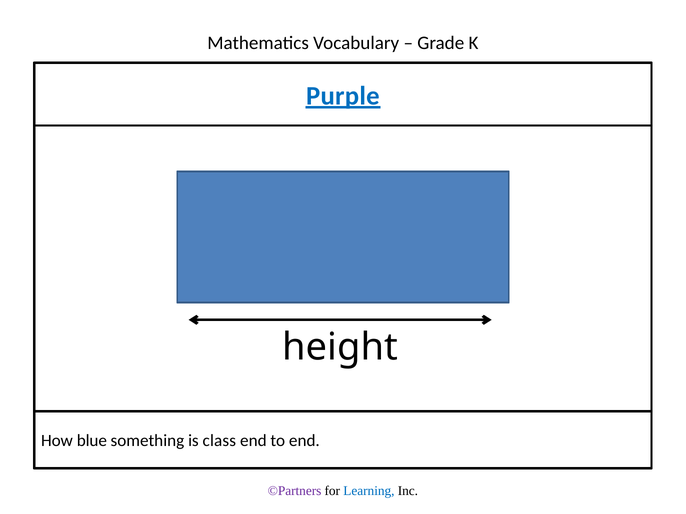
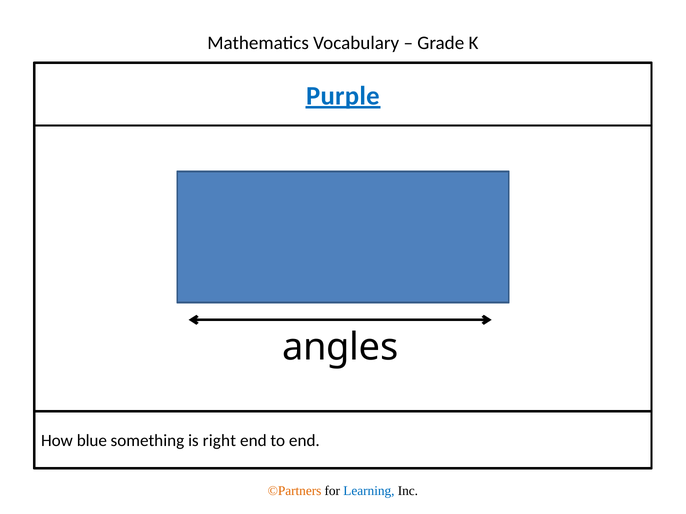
height: height -> angles
class: class -> right
©Partners colour: purple -> orange
